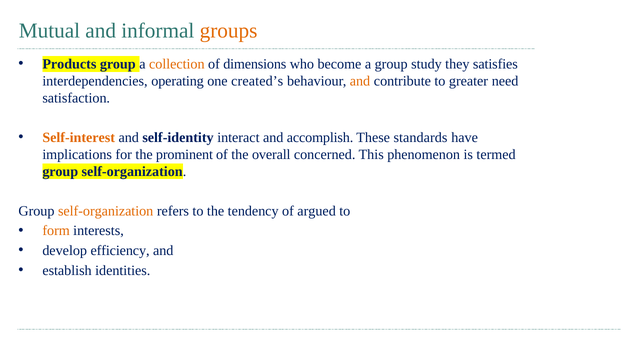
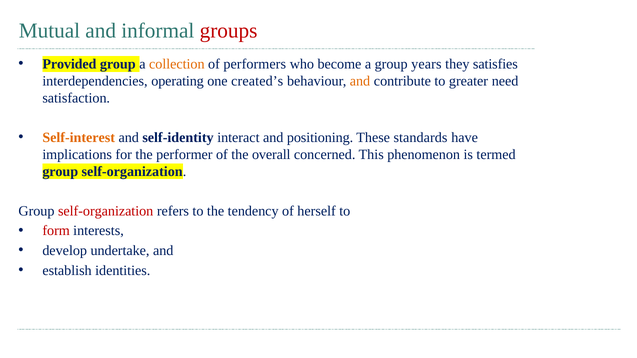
groups colour: orange -> red
Products: Products -> Provided
dimensions: dimensions -> performers
study: study -> years
accomplish: accomplish -> positioning
prominent: prominent -> performer
self-organization at (106, 211) colour: orange -> red
argued: argued -> herself
form colour: orange -> red
efficiency: efficiency -> undertake
